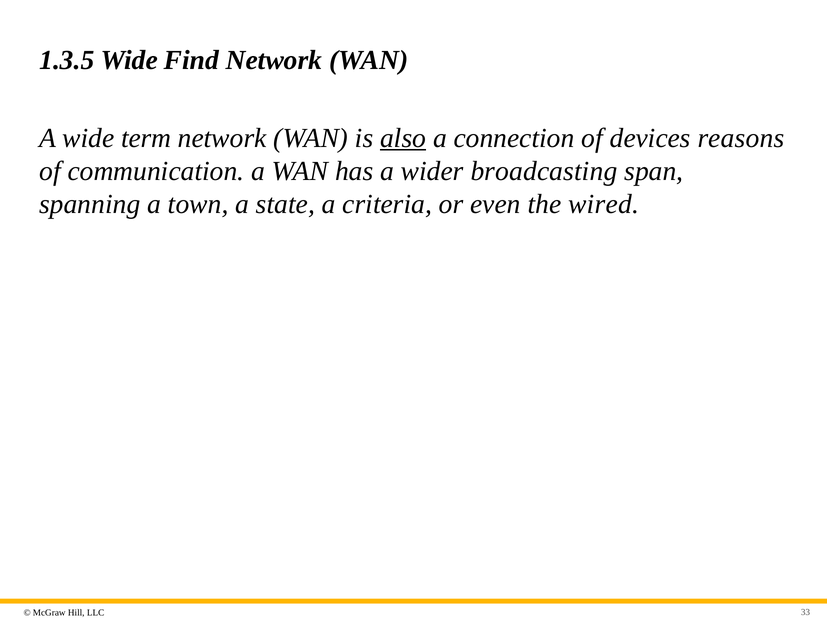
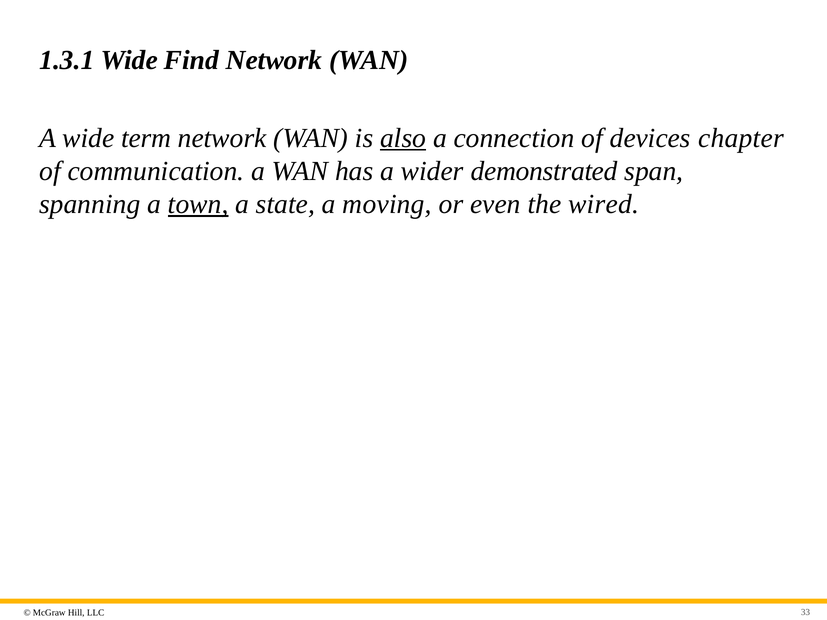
1.3.5: 1.3.5 -> 1.3.1
reasons: reasons -> chapter
broadcasting: broadcasting -> demonstrated
town underline: none -> present
criteria: criteria -> moving
